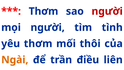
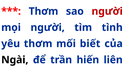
thôi: thôi -> biết
Ngài colour: orange -> black
điều: điều -> hiến
